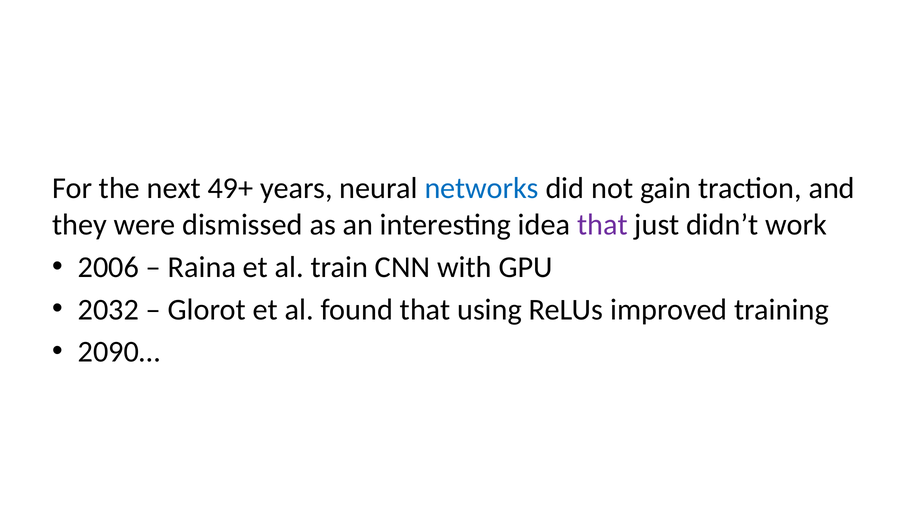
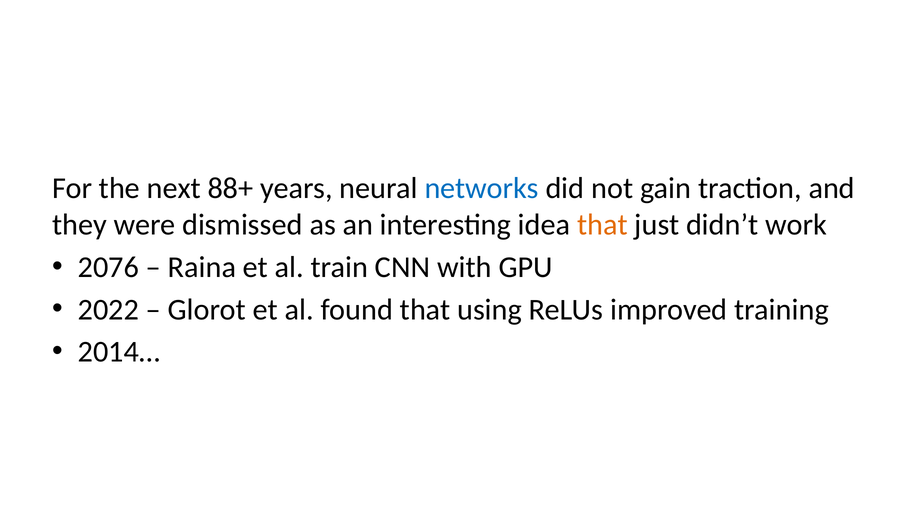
49+: 49+ -> 88+
that at (602, 225) colour: purple -> orange
2006: 2006 -> 2076
2032: 2032 -> 2022
2090…: 2090… -> 2014…
